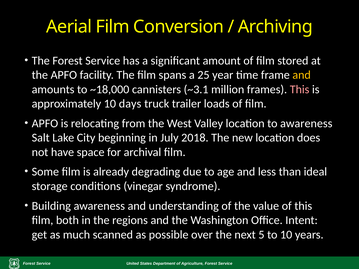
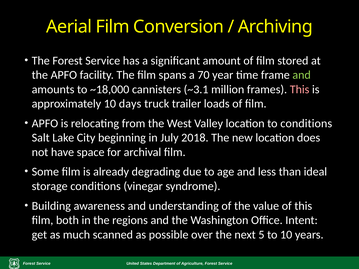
25: 25 -> 70
and at (302, 75) colour: yellow -> light green
to awareness: awareness -> conditions
